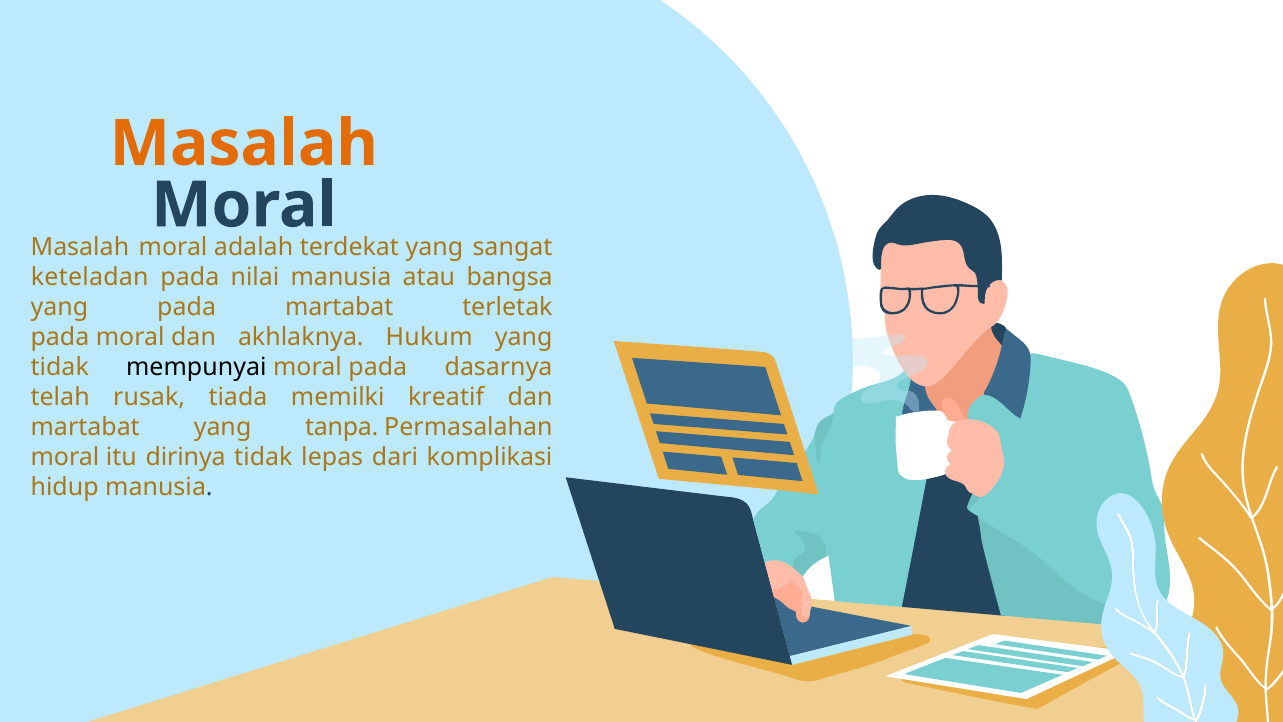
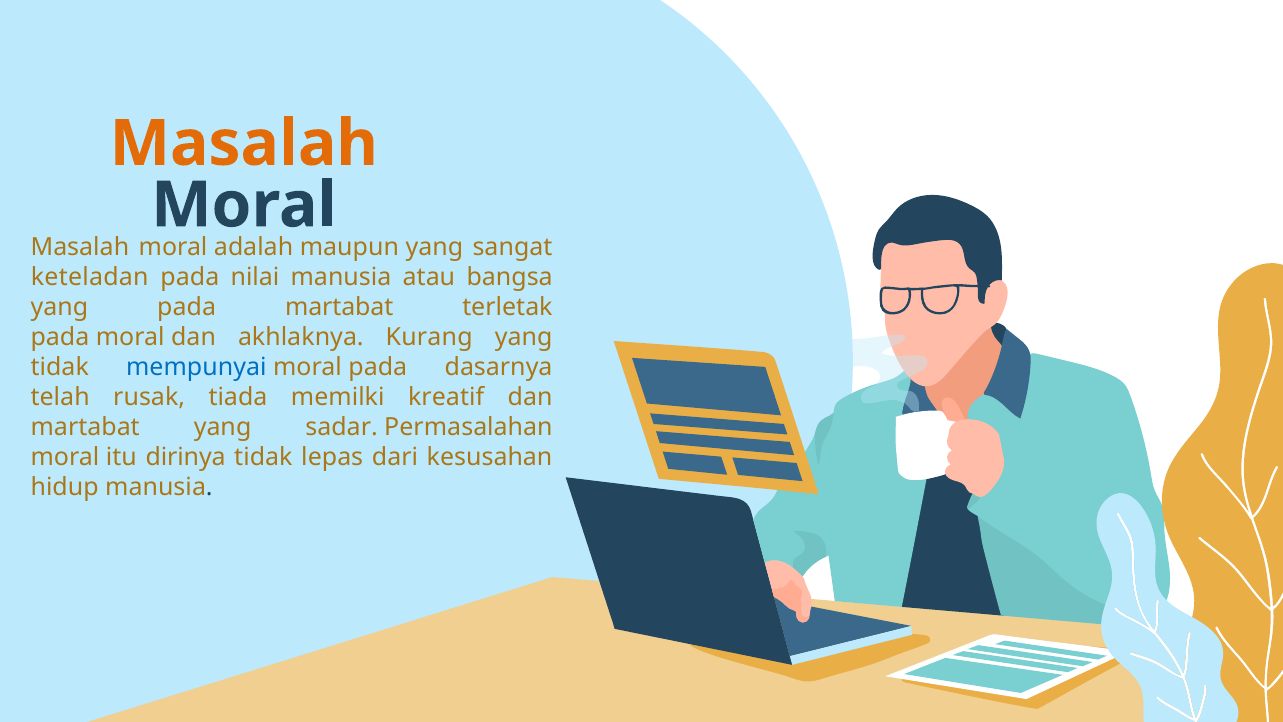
terdekat: terdekat -> maupun
Hukum: Hukum -> Kurang
mempunyai colour: black -> blue
tanpa: tanpa -> sadar
komplikasi: komplikasi -> kesusahan
